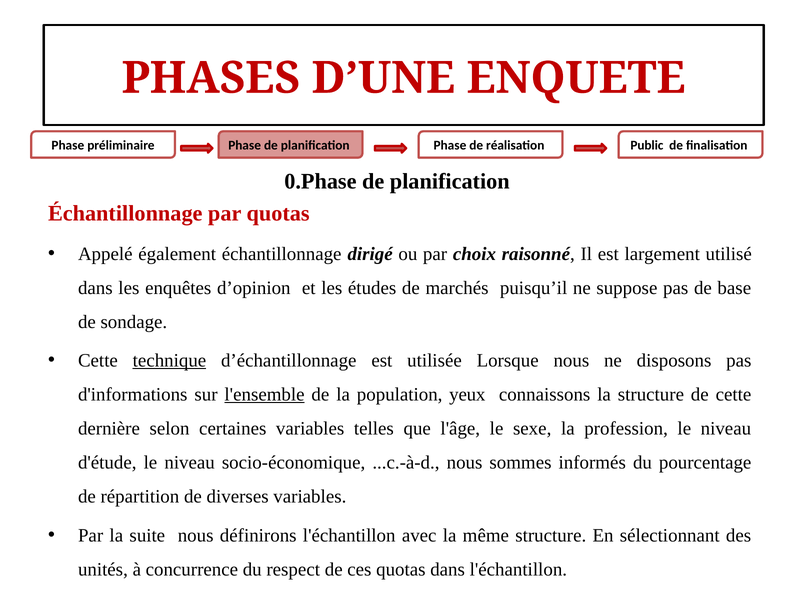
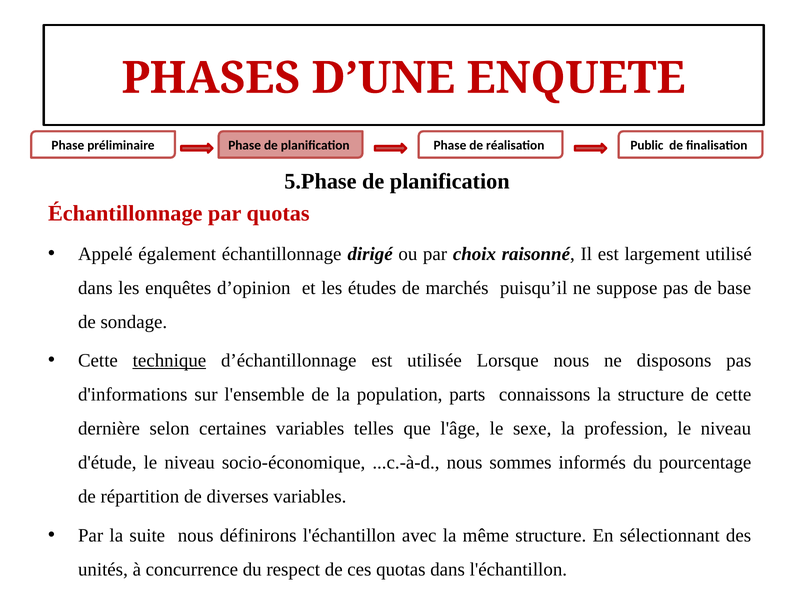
0.Phase: 0.Phase -> 5.Phase
l'ensemble underline: present -> none
yeux: yeux -> parts
